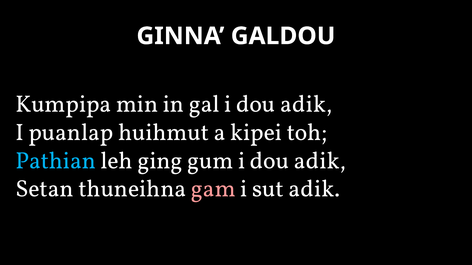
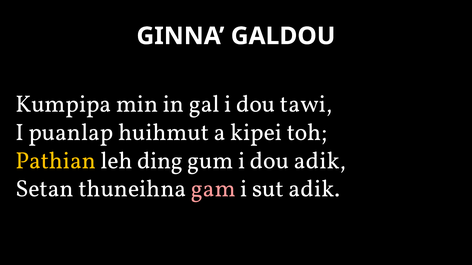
gal i dou adik: adik -> tawi
Pathian colour: light blue -> yellow
ging: ging -> ding
